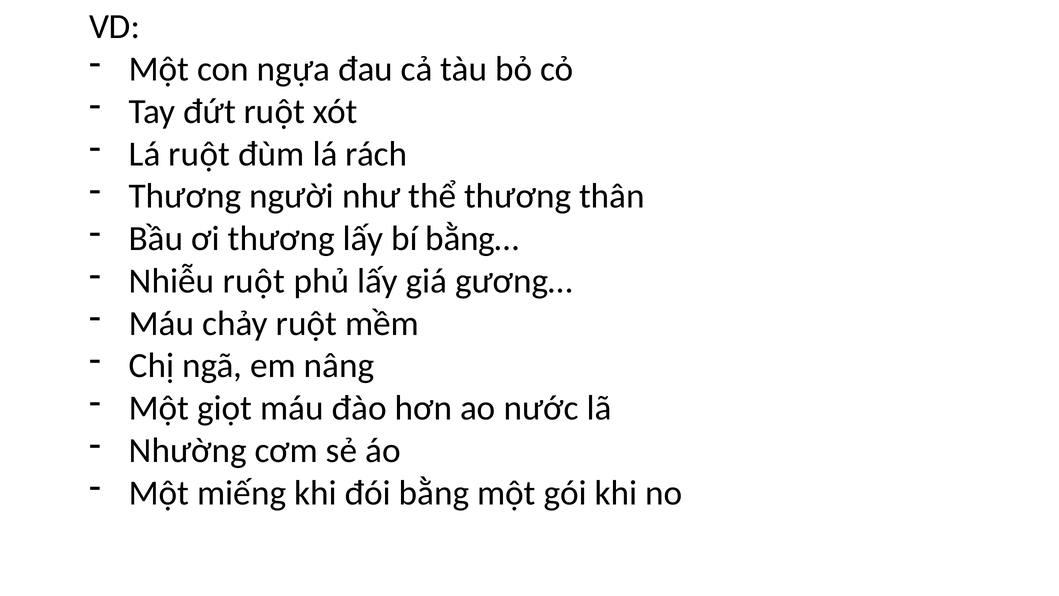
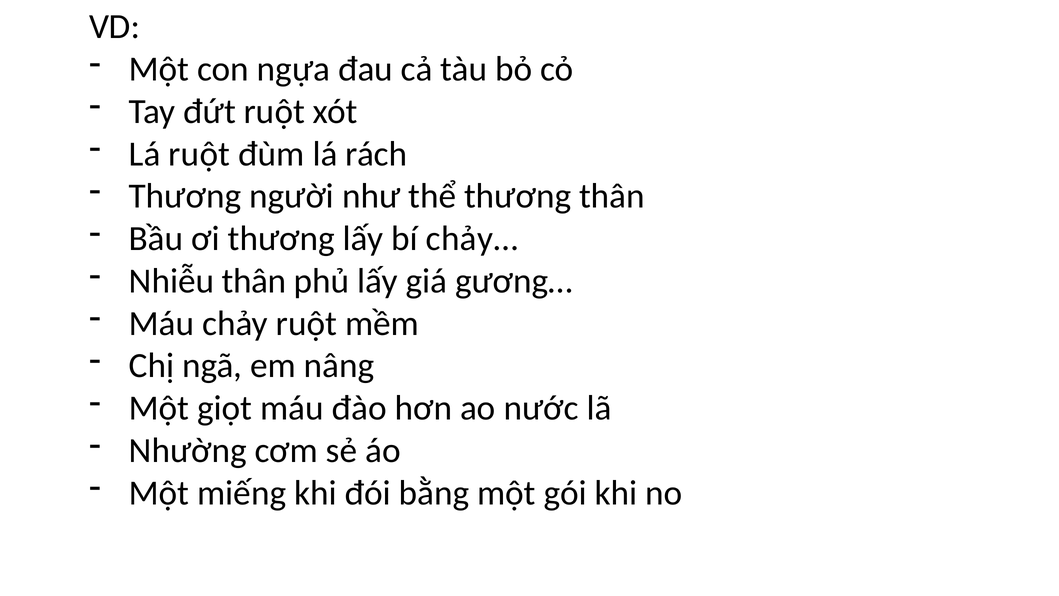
bằng…: bằng… -> chảy…
Nhiễu ruột: ruột -> thân
